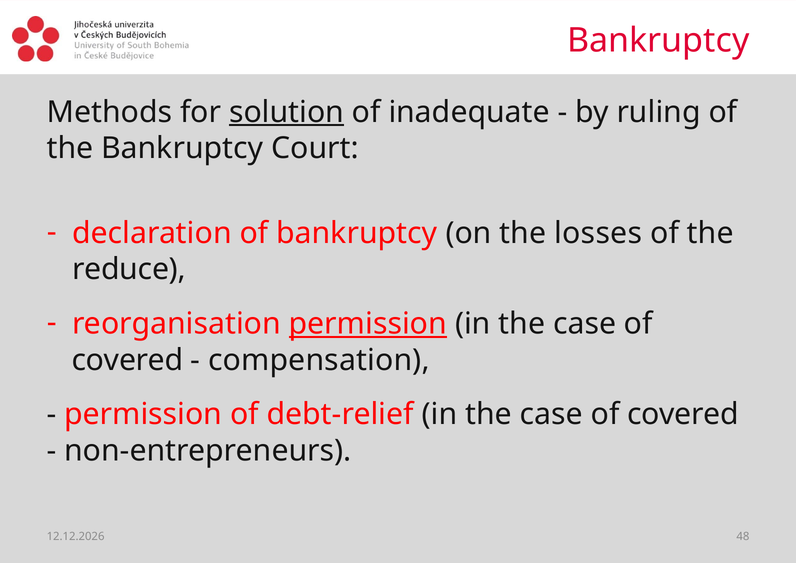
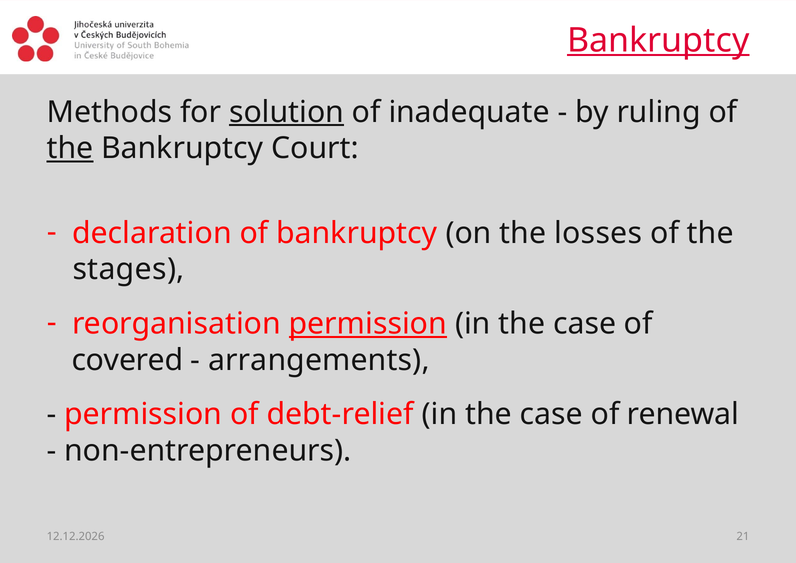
Bankruptcy at (658, 40) underline: none -> present
the at (70, 148) underline: none -> present
reduce: reduce -> stages
compensation: compensation -> arrangements
covered at (683, 414): covered -> renewal
48: 48 -> 21
